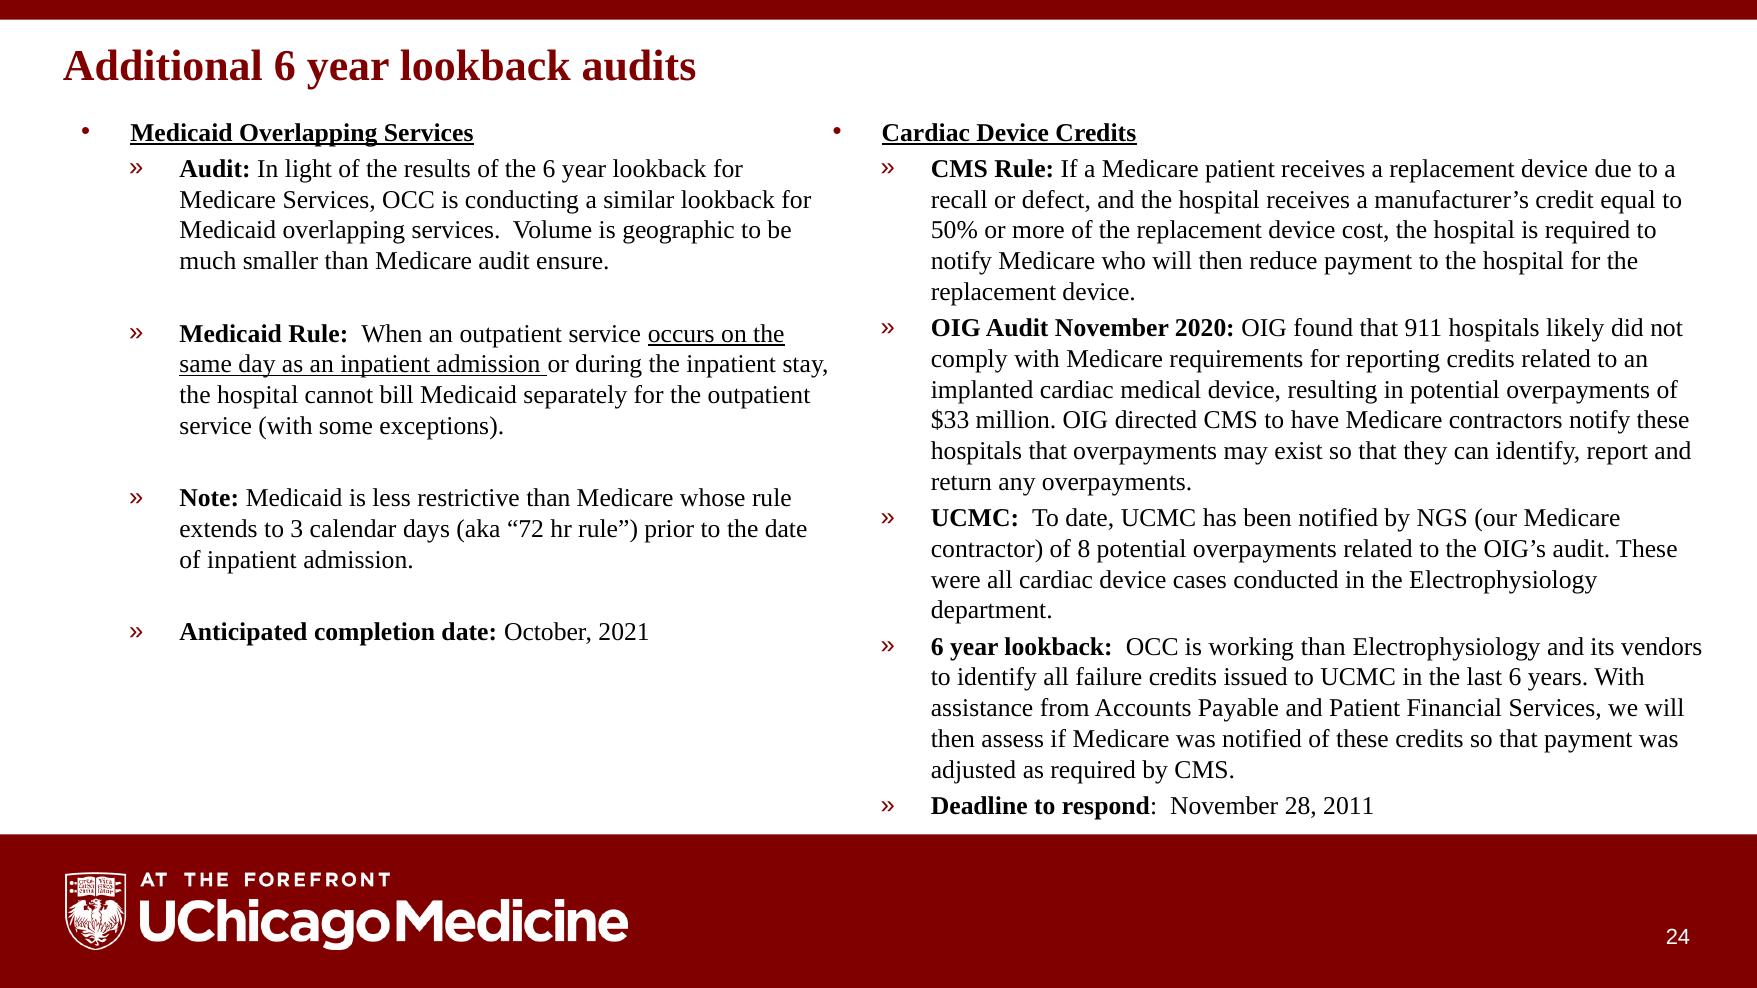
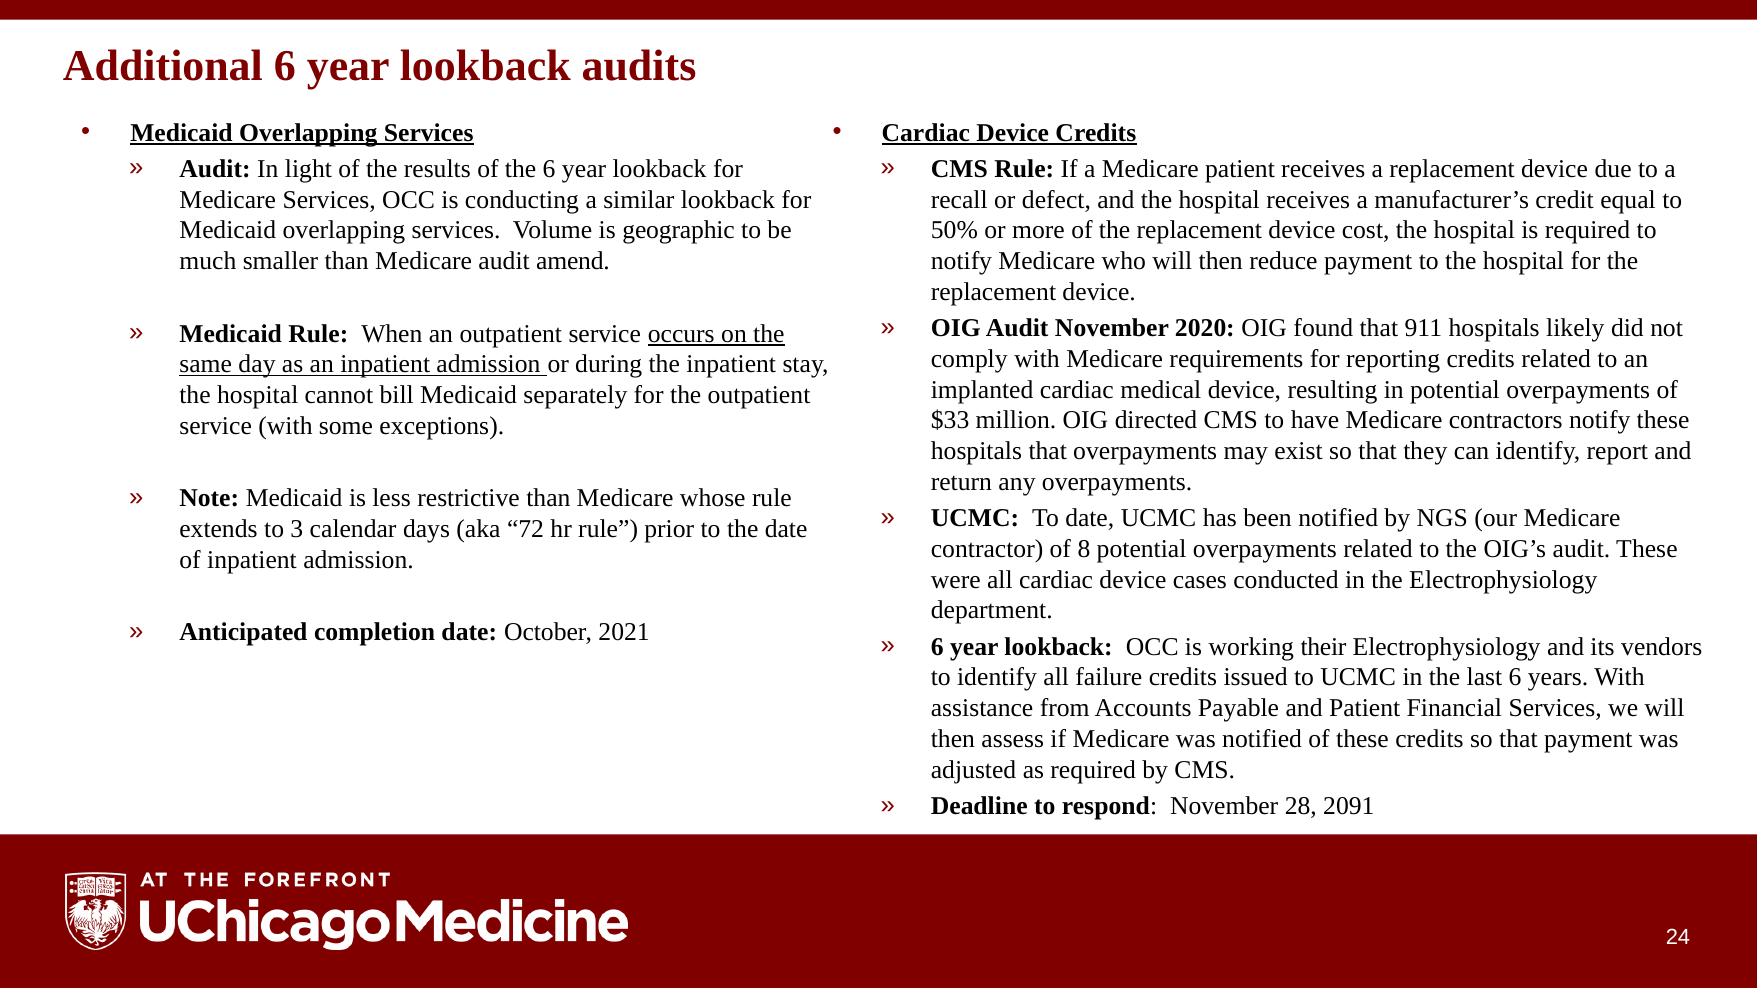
ensure: ensure -> amend
working than: than -> their
2011: 2011 -> 2091
